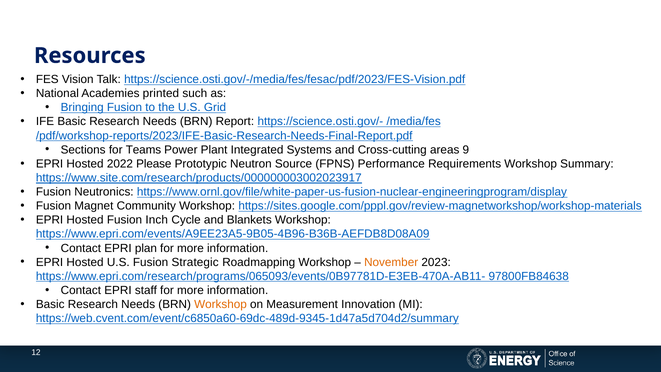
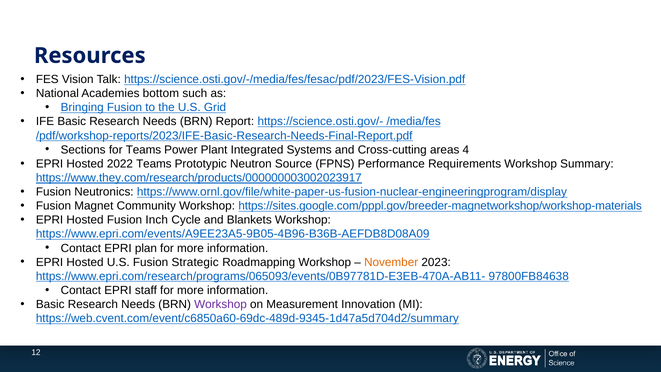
printed: printed -> bottom
9: 9 -> 4
2022 Please: Please -> Teams
https://www.site.com/research/products/000000003002023917: https://www.site.com/research/products/000000003002023917 -> https://www.they.com/research/products/000000003002023917
https://sites.google.com/pppl.gov/review-magnetworkshop/workshop-materials: https://sites.google.com/pppl.gov/review-magnetworkshop/workshop-materials -> https://sites.google.com/pppl.gov/breeder-magnetworkshop/workshop-materials
Workshop at (220, 304) colour: orange -> purple
